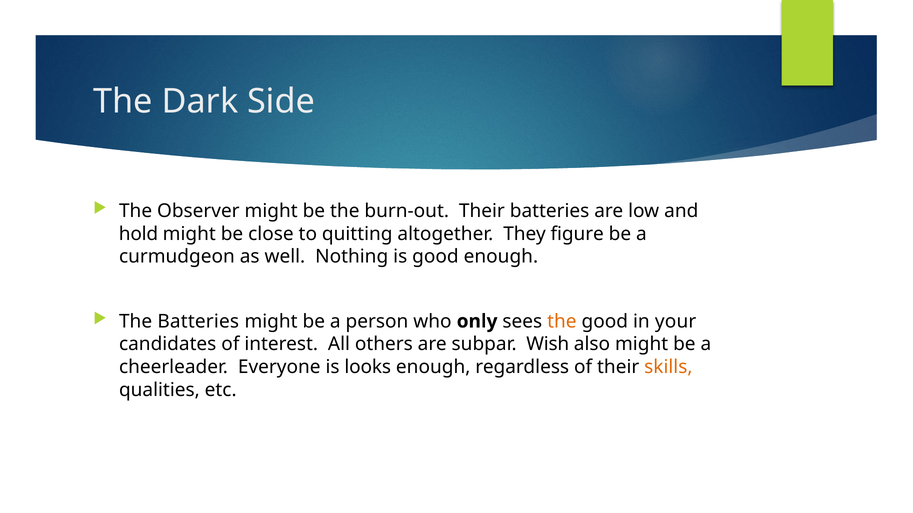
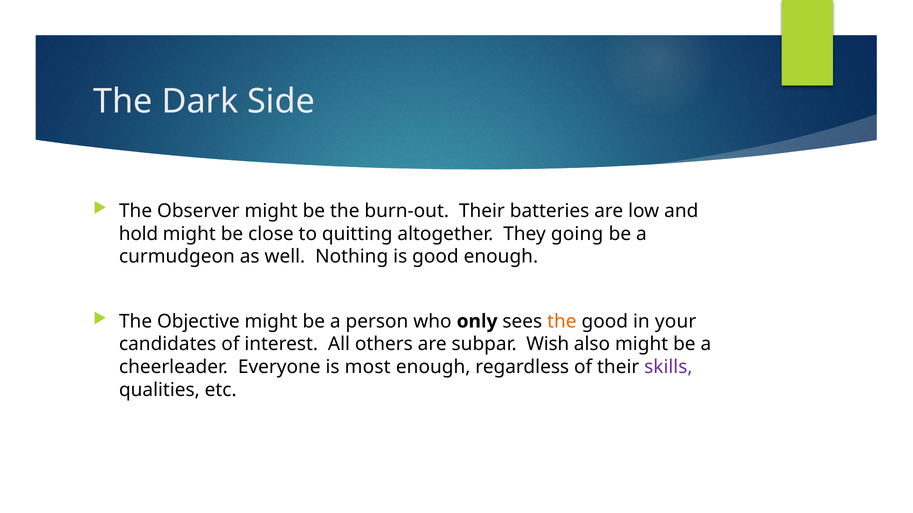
figure: figure -> going
The Batteries: Batteries -> Objective
looks: looks -> most
skills colour: orange -> purple
